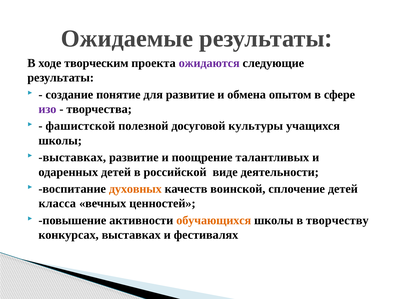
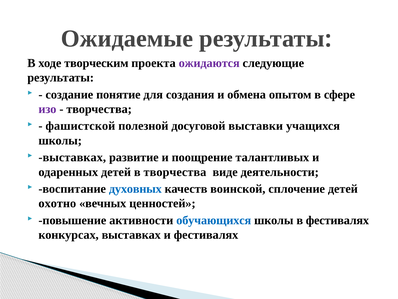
для развитие: развитие -> создания
культуры: культуры -> выставки
в российской: российской -> творчества
духовных colour: orange -> blue
класса: класса -> охотно
обучающихся colour: orange -> blue
в творчеству: творчеству -> фестивалях
